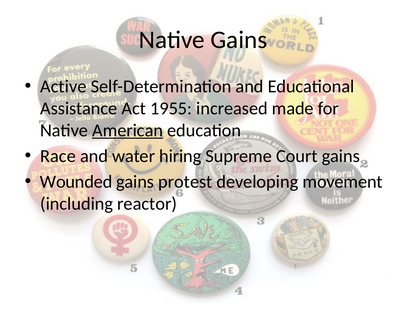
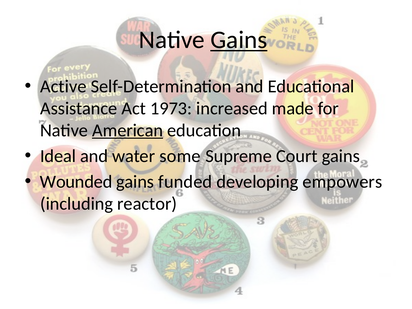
Gains at (239, 40) underline: none -> present
1955: 1955 -> 1973
Race: Race -> Ideal
hiring: hiring -> some
protest: protest -> funded
movement: movement -> empowers
